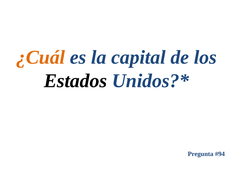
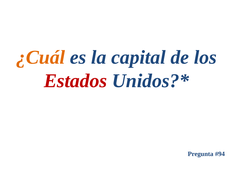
Estados colour: black -> red
